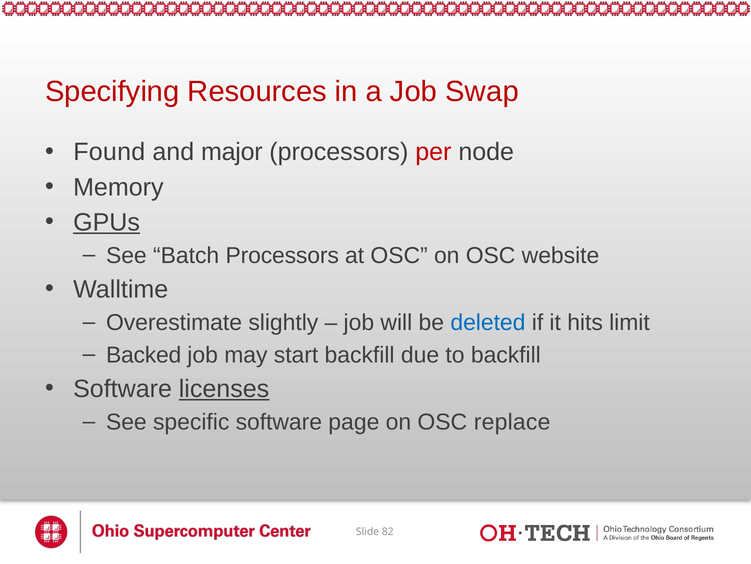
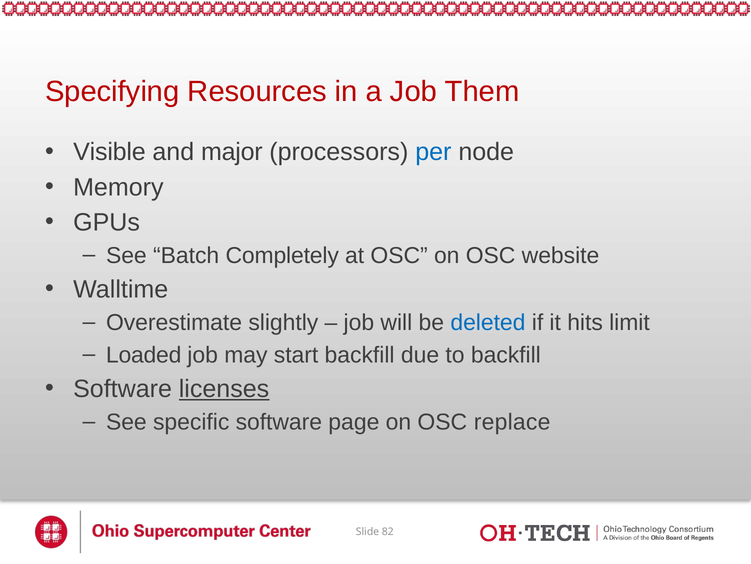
Swap: Swap -> Them
Found: Found -> Visible
per colour: red -> blue
GPUs underline: present -> none
Batch Processors: Processors -> Completely
Backed: Backed -> Loaded
